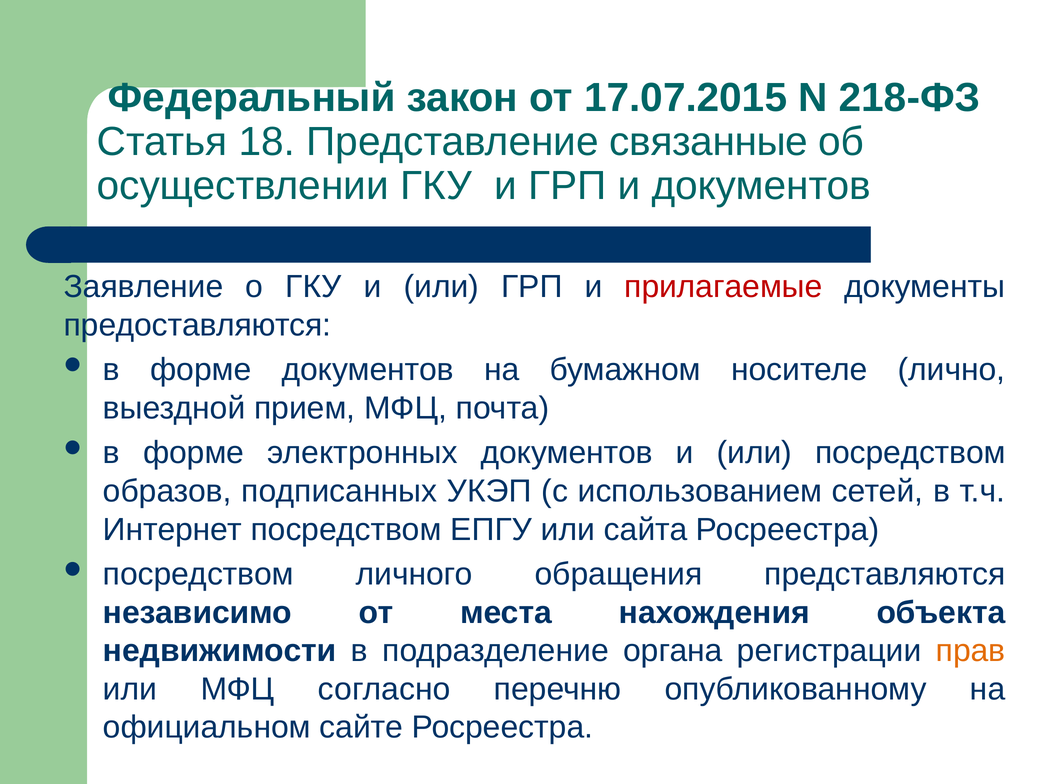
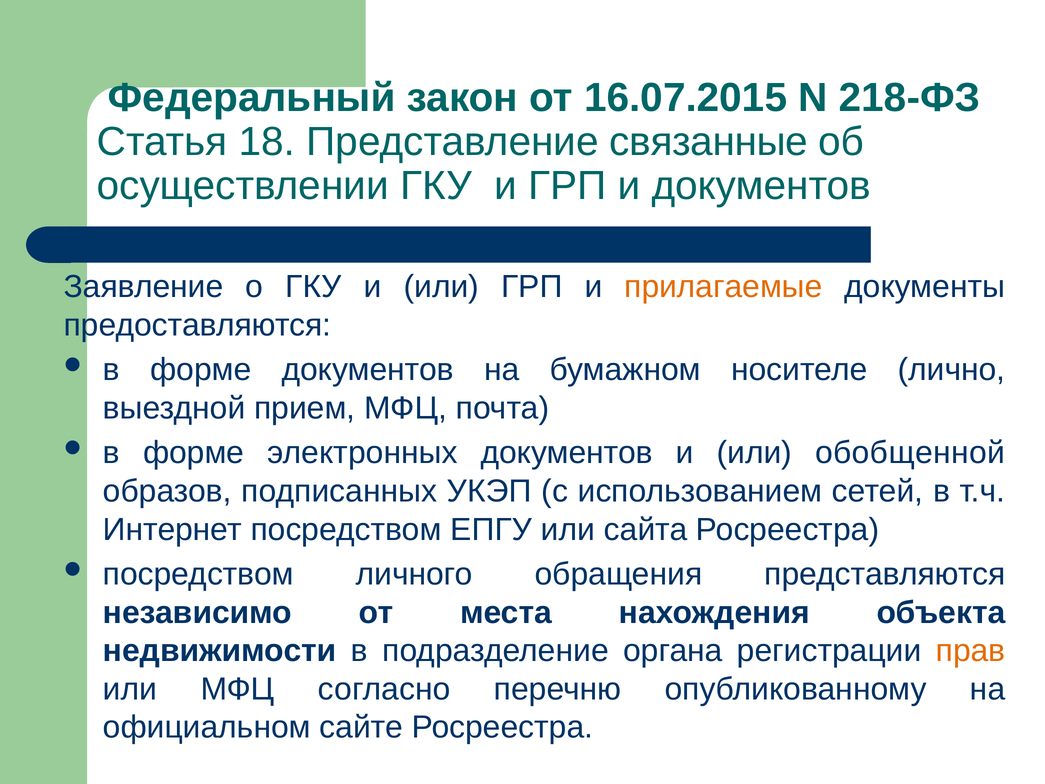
17.07.2015: 17.07.2015 -> 16.07.2015
прилагаемые colour: red -> orange
или посредством: посредством -> обобщенной
